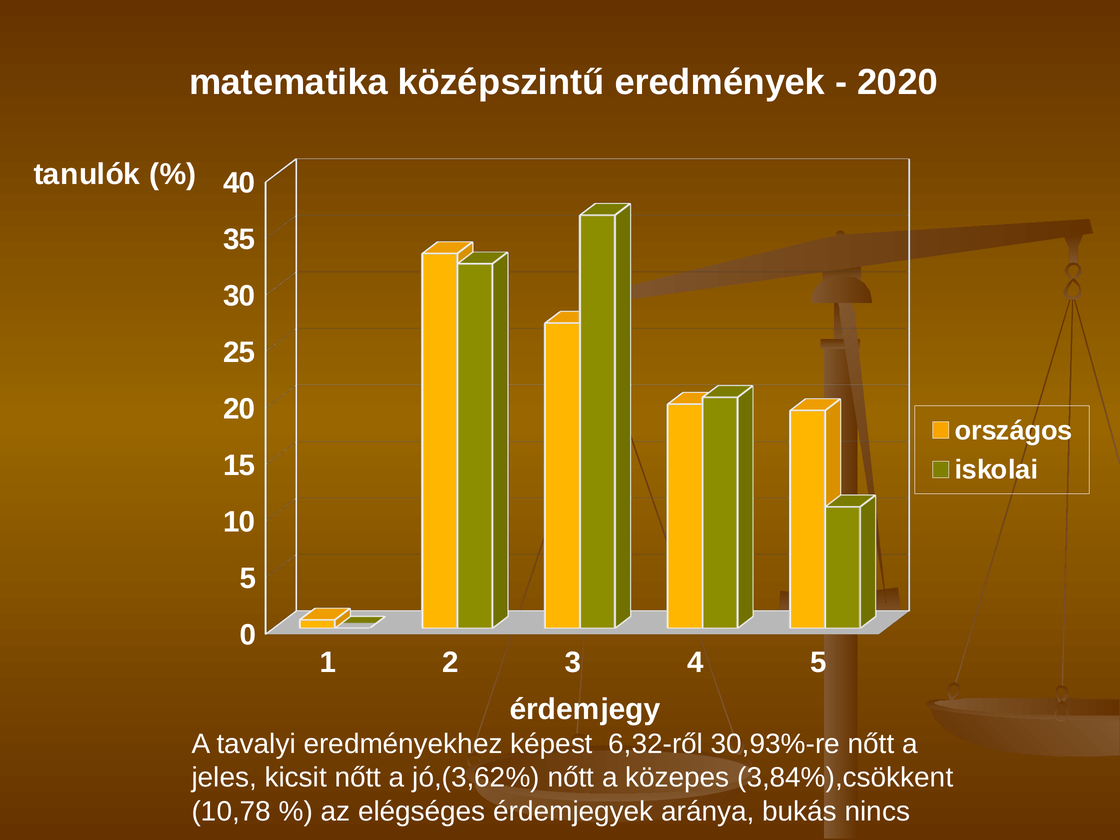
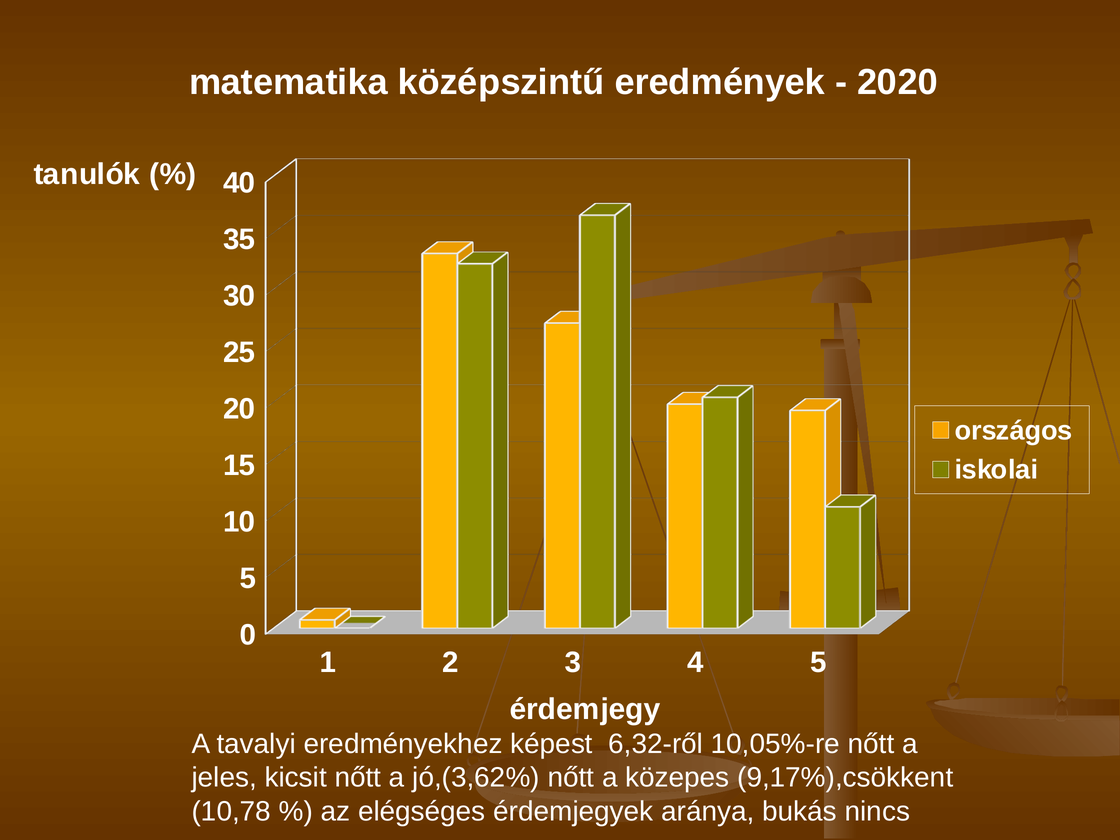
30,93%-re: 30,93%-re -> 10,05%-re
3,84%),csökkent: 3,84%),csökkent -> 9,17%),csökkent
